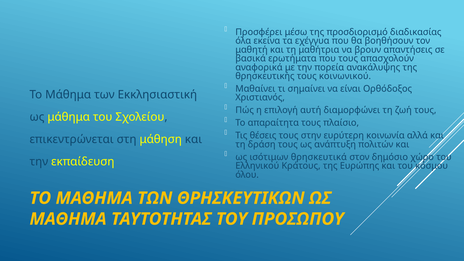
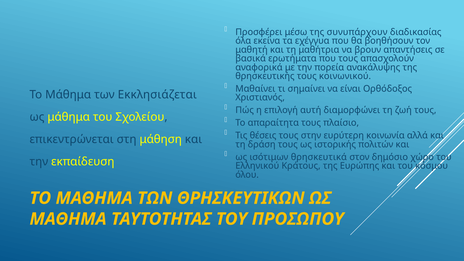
προσδιορισμό: προσδιορισμό -> συνυπάρχουν
Εκκλησιαστική: Εκκλησιαστική -> Εκκλησιάζεται
ανάπτυξη: ανάπτυξη -> ιστορικής
